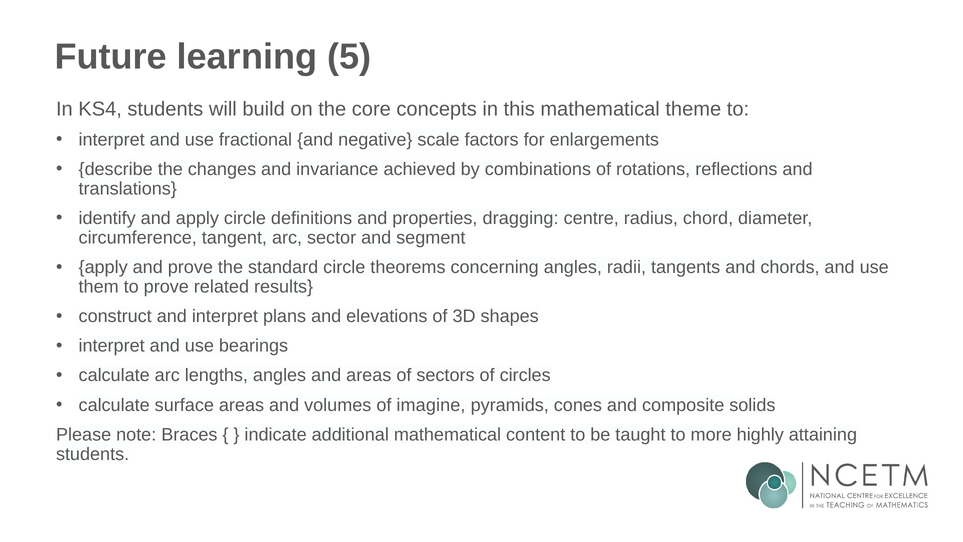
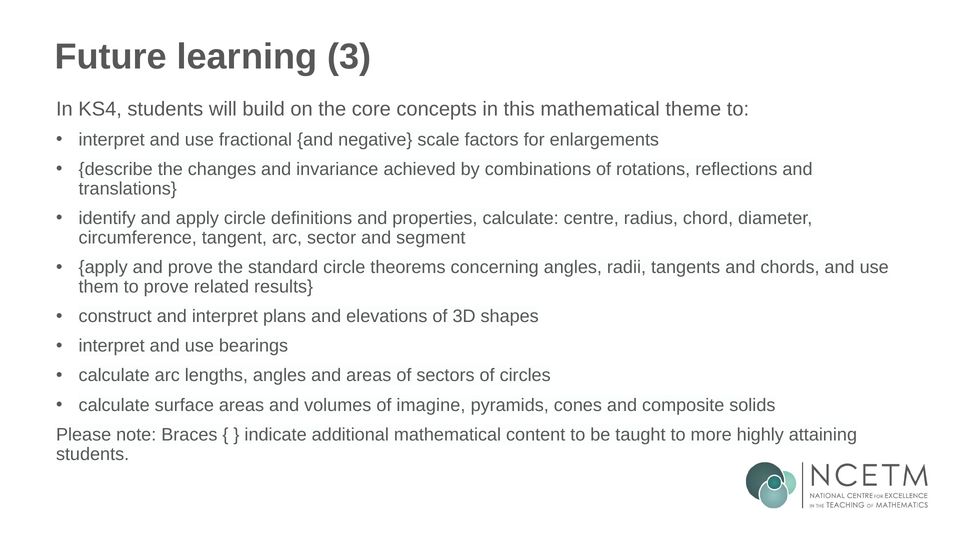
5: 5 -> 3
properties dragging: dragging -> calculate
